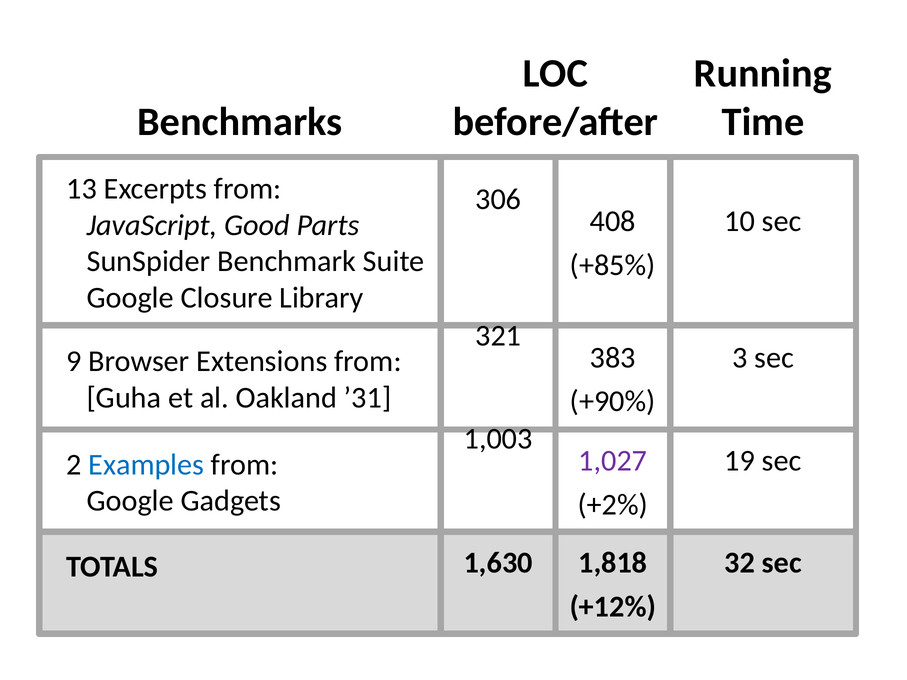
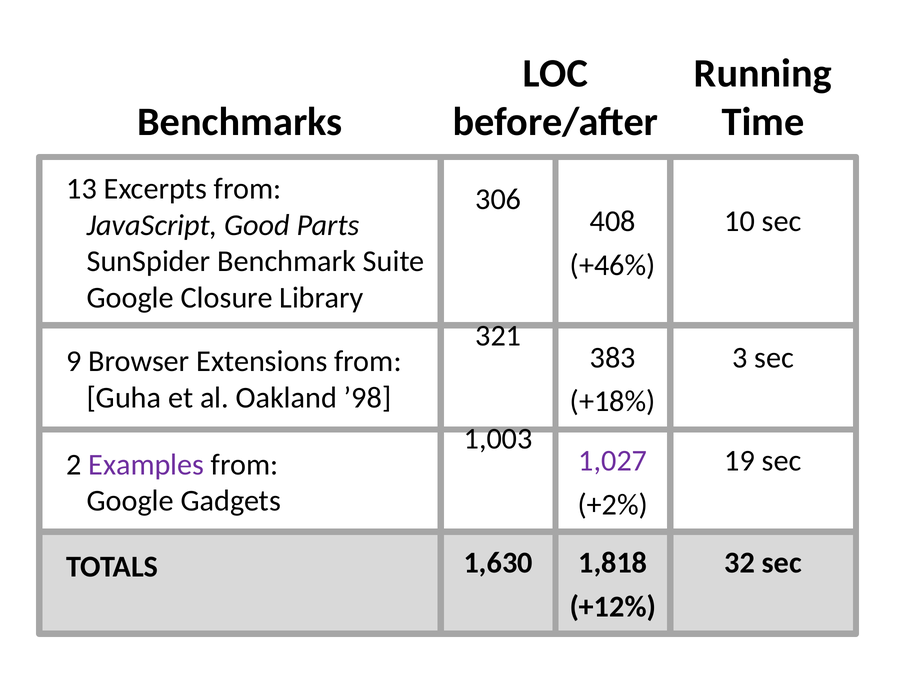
+85%: +85% -> +46%
’31: ’31 -> ’98
+90%: +90% -> +18%
Examples colour: blue -> purple
